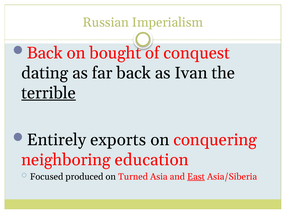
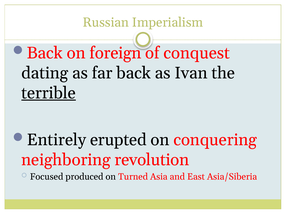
bought: bought -> foreign
exports: exports -> erupted
education: education -> revolution
East underline: present -> none
